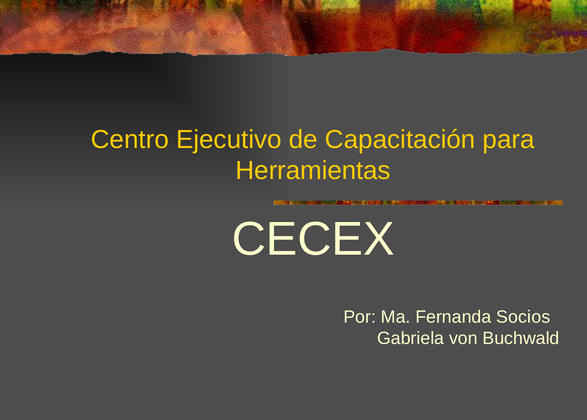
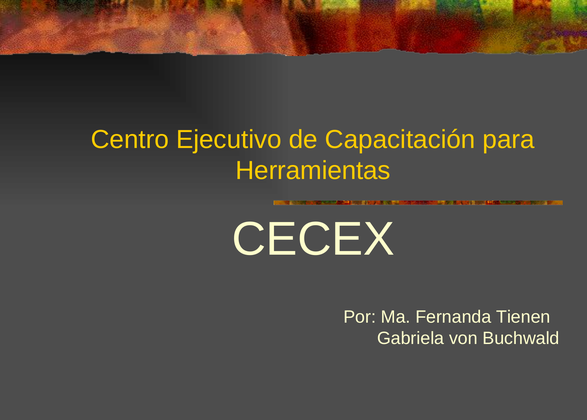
Socios: Socios -> Tienen
